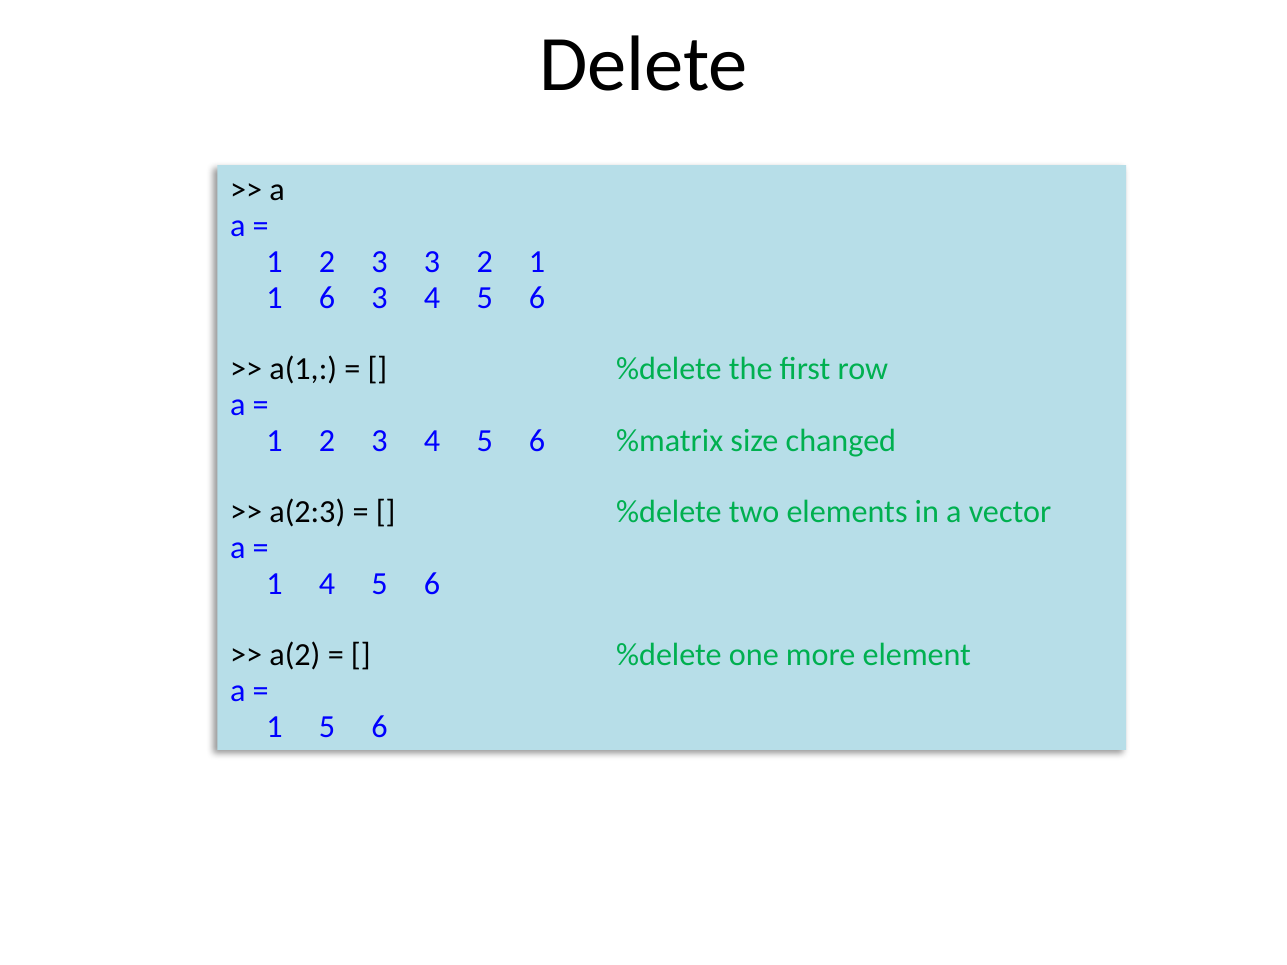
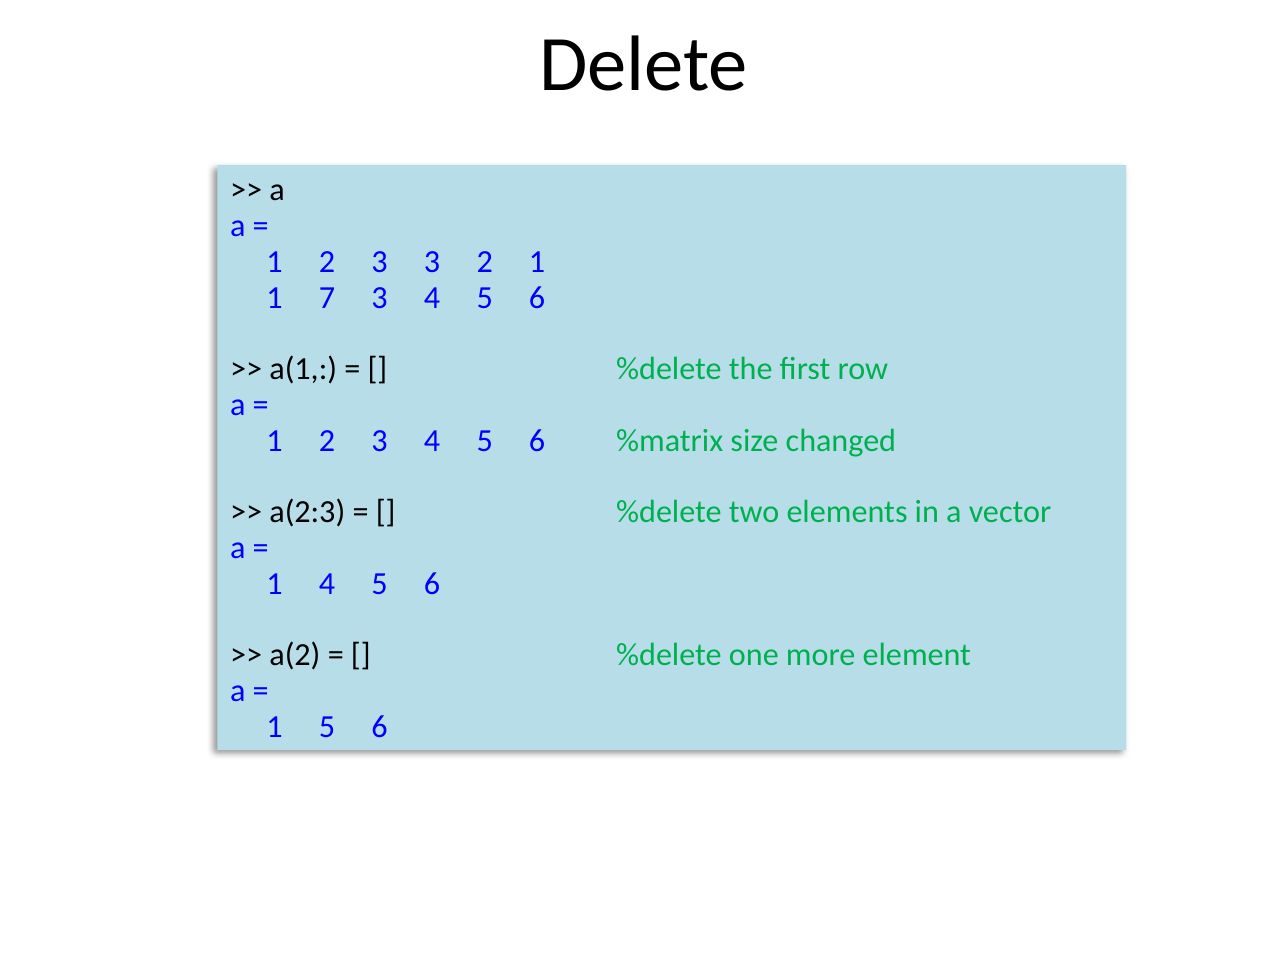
1 6: 6 -> 7
